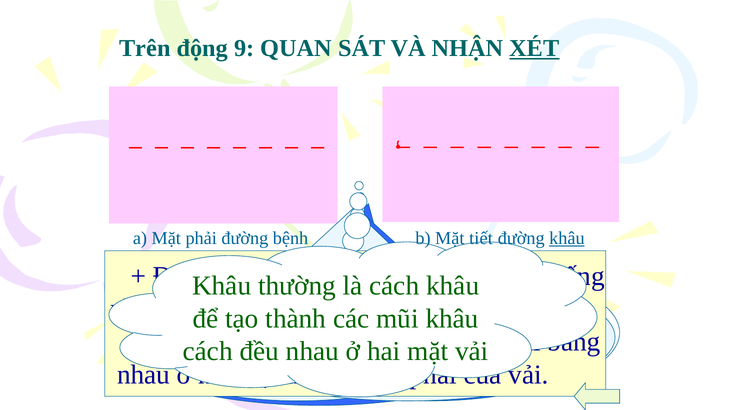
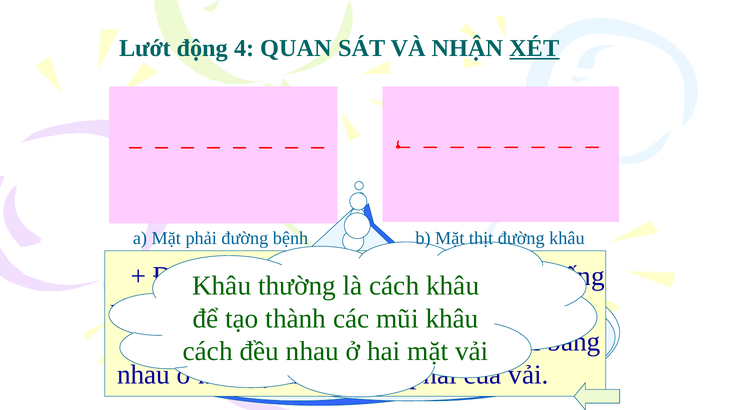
Trên: Trên -> Lướt
9: 9 -> 4
tiết: tiết -> thịt
khâu at (567, 238) underline: present -> none
